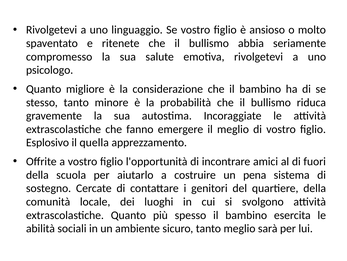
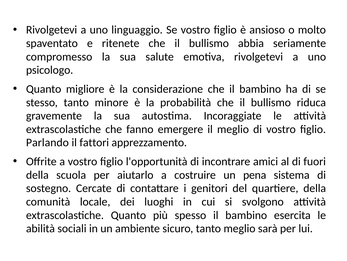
Esplosivo: Esplosivo -> Parlando
quella: quella -> fattori
